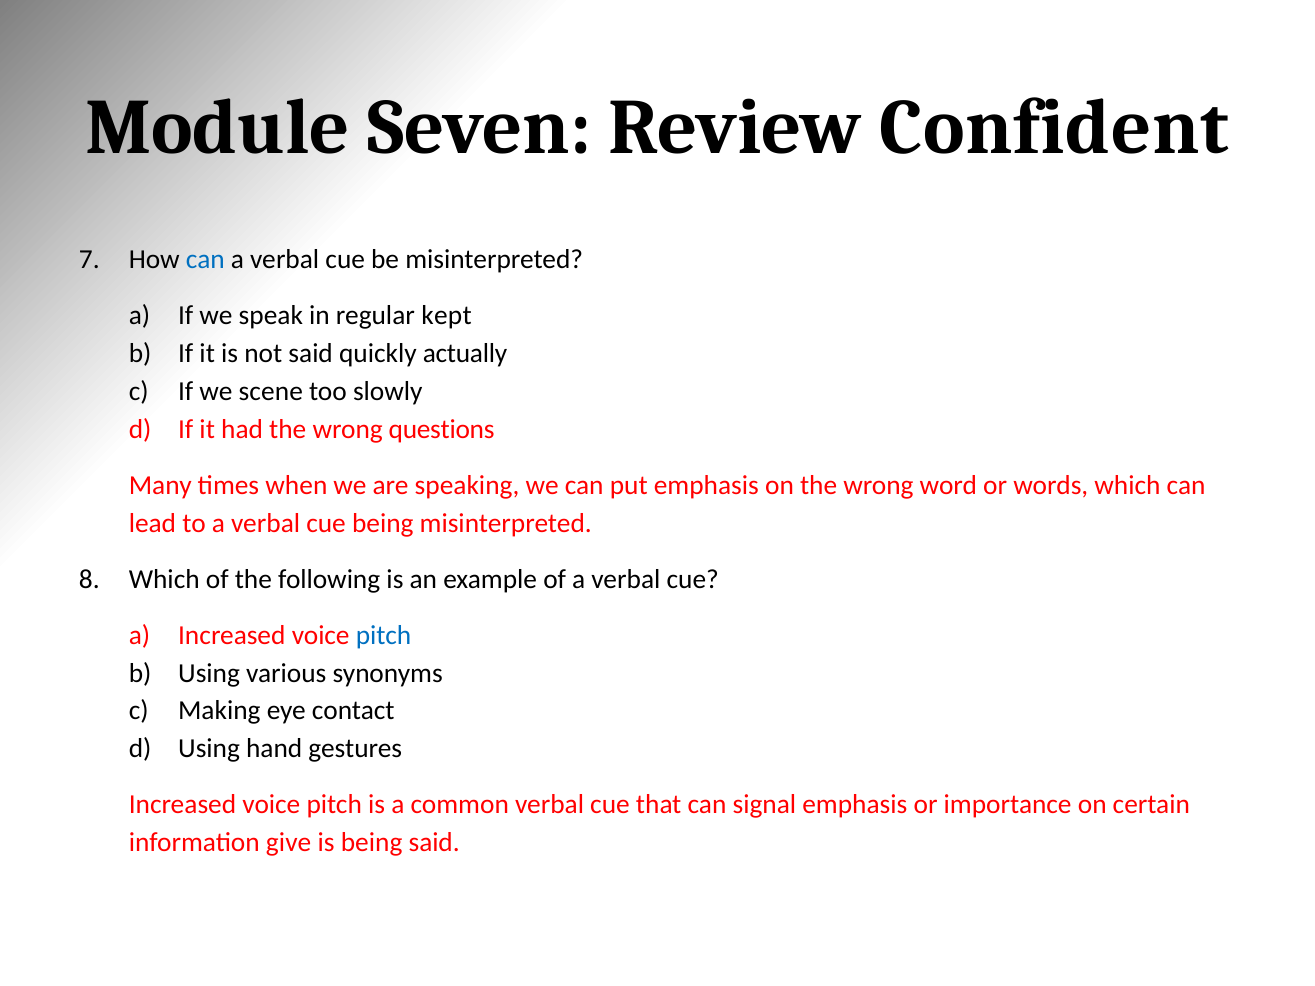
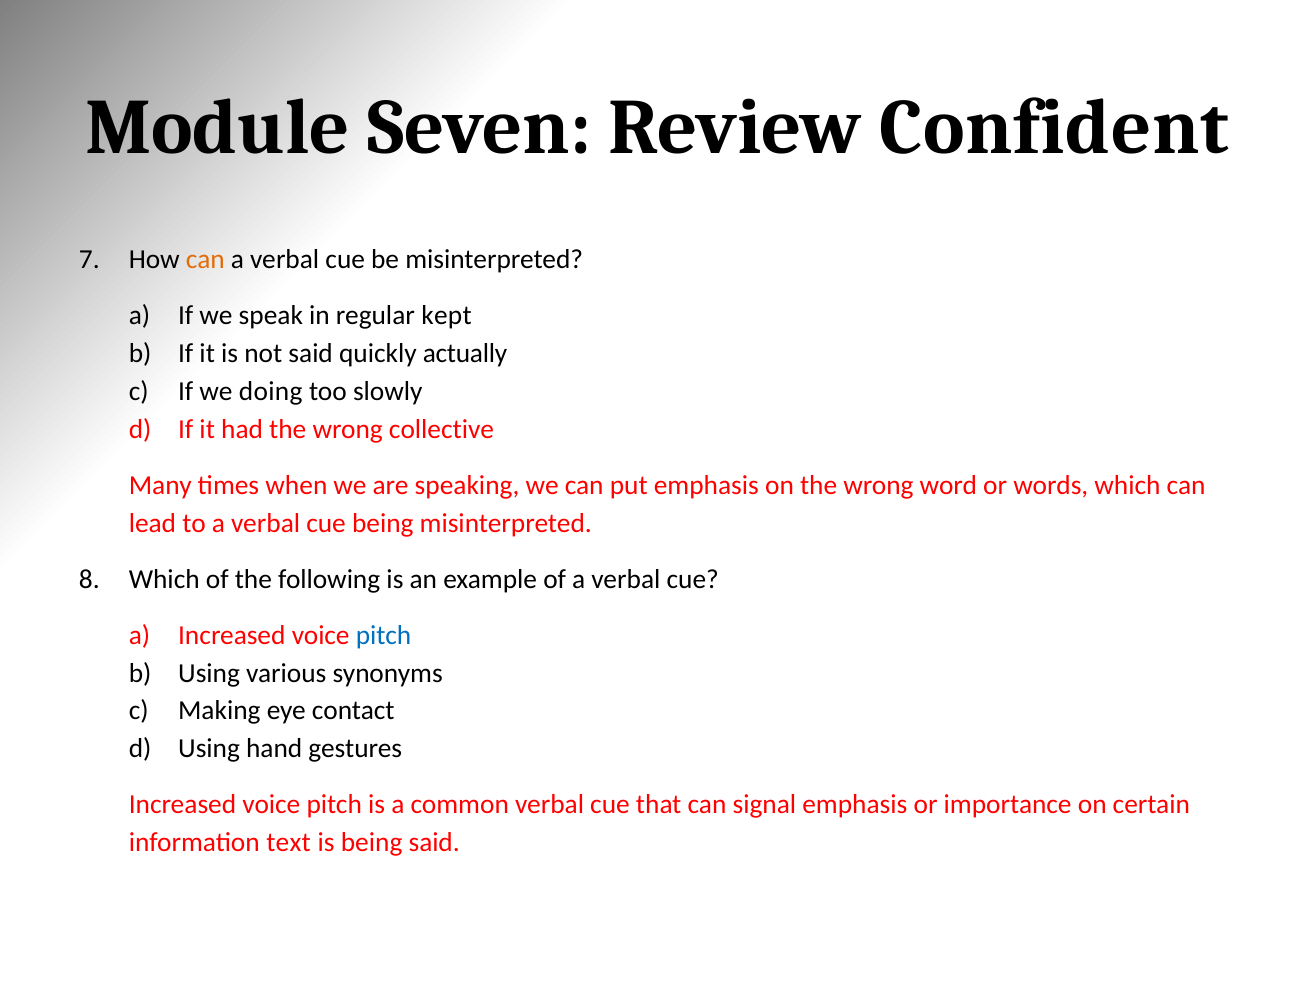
can at (205, 260) colour: blue -> orange
scene: scene -> doing
questions: questions -> collective
give: give -> text
